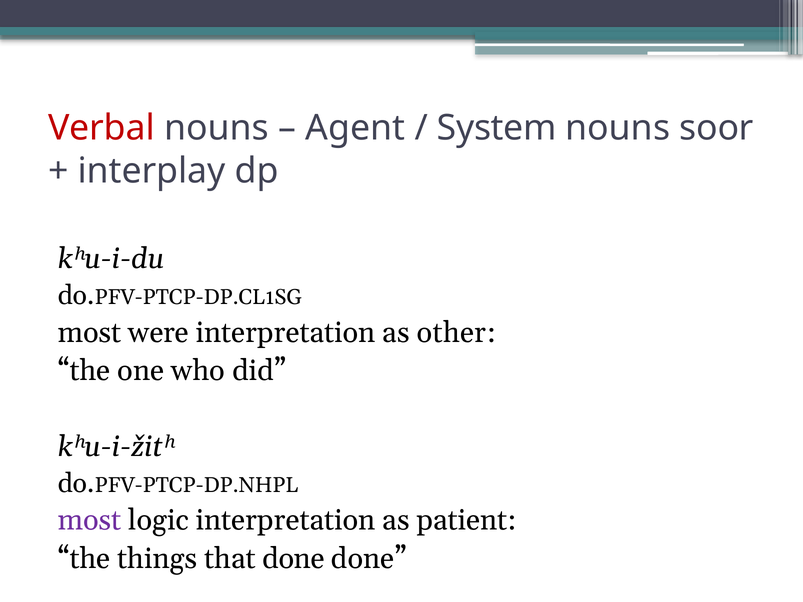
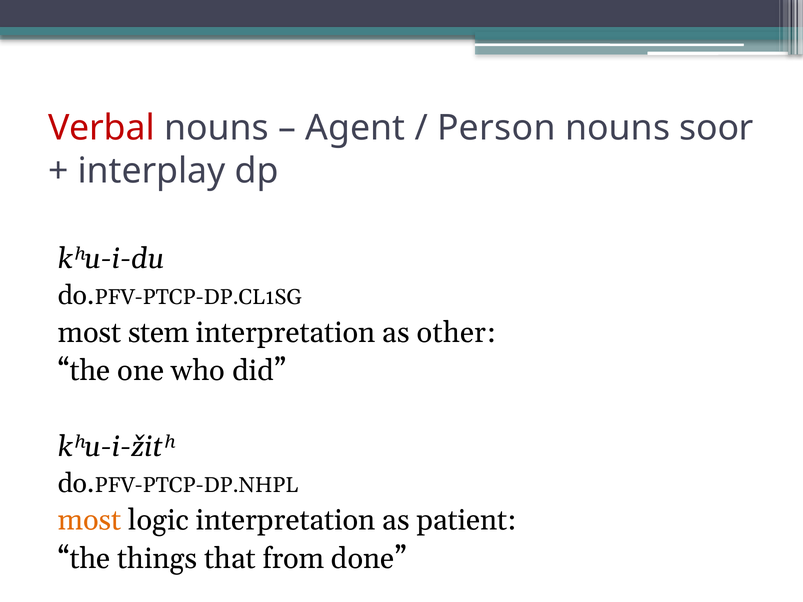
System: System -> Person
were: were -> stem
most at (90, 521) colour: purple -> orange
that done: done -> from
